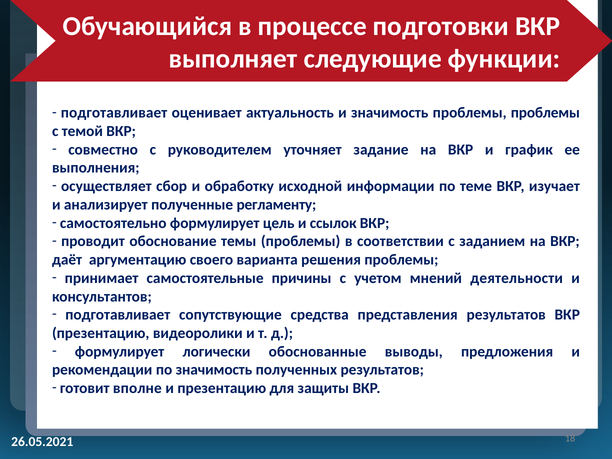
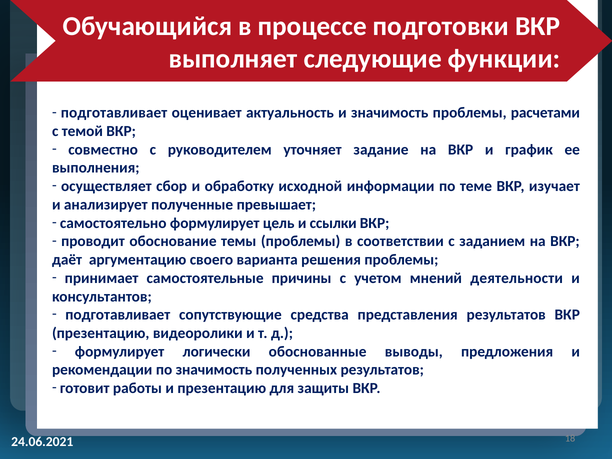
проблемы проблемы: проблемы -> расчетами
регламенту: регламенту -> превышает
ссылок: ссылок -> ссылки
вполне: вполне -> работы
26.05.2021: 26.05.2021 -> 24.06.2021
